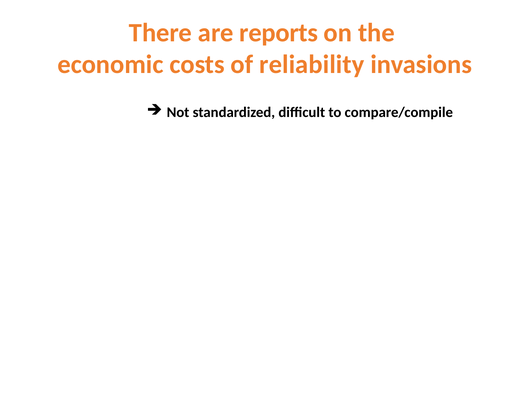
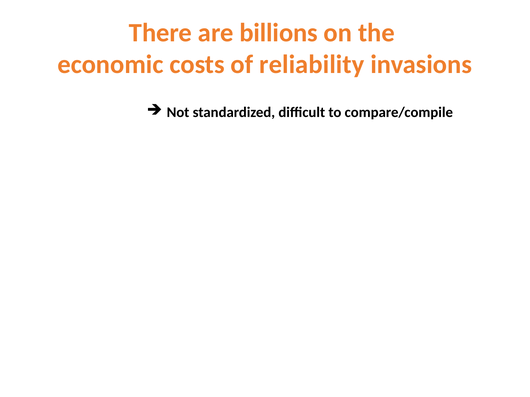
reports: reports -> billions
